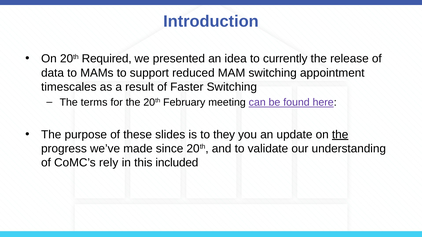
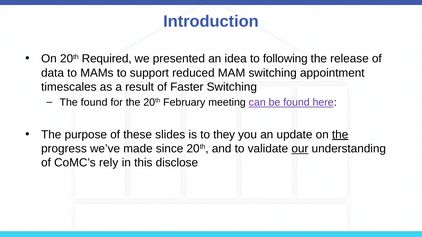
currently: currently -> following
The terms: terms -> found
our underline: none -> present
included: included -> disclose
